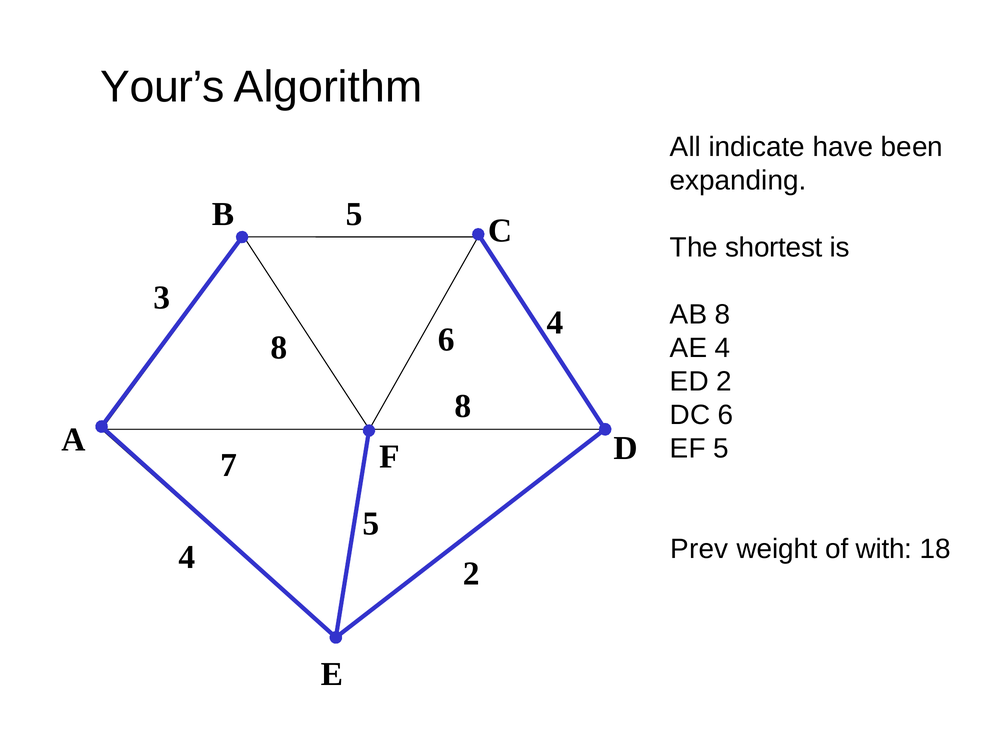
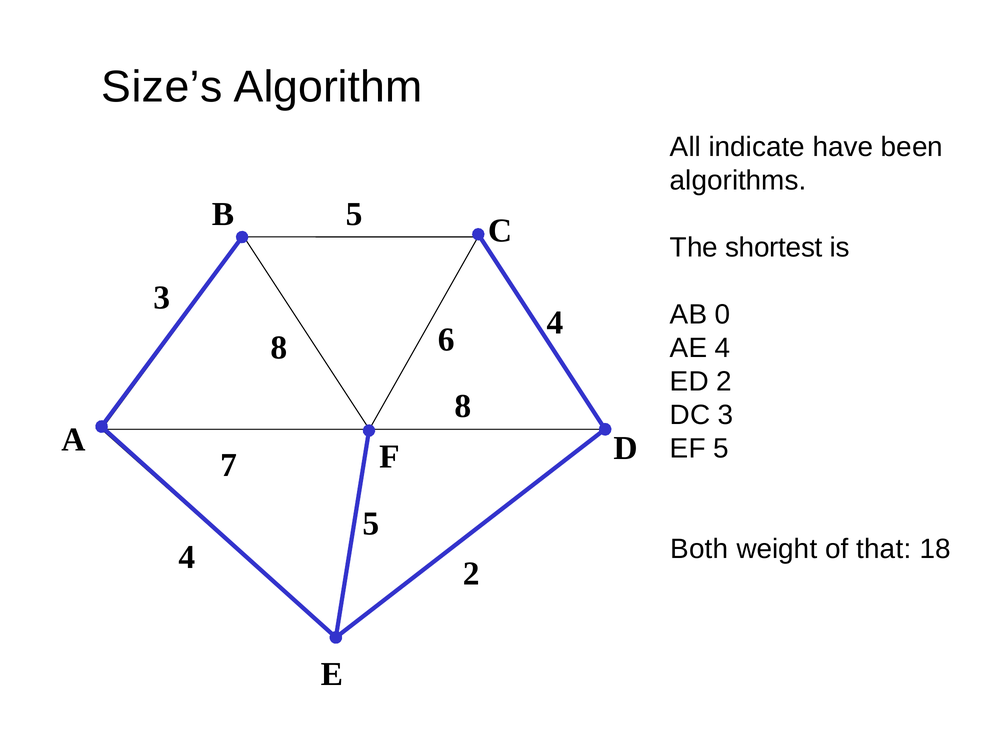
Your’s: Your’s -> Size’s
expanding: expanding -> algorithms
AB 8: 8 -> 0
DC 6: 6 -> 3
Prev: Prev -> Both
with: with -> that
